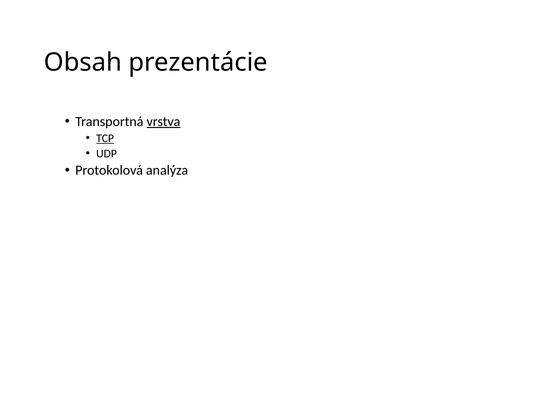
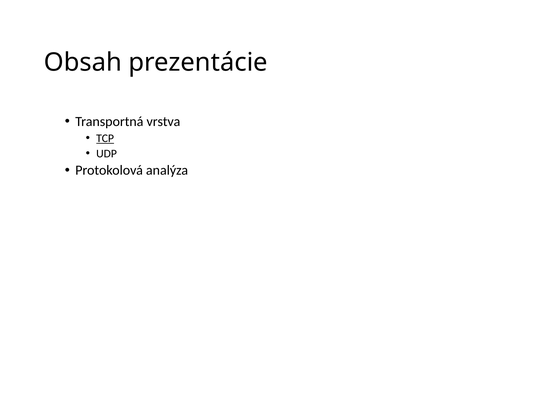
vrstva underline: present -> none
